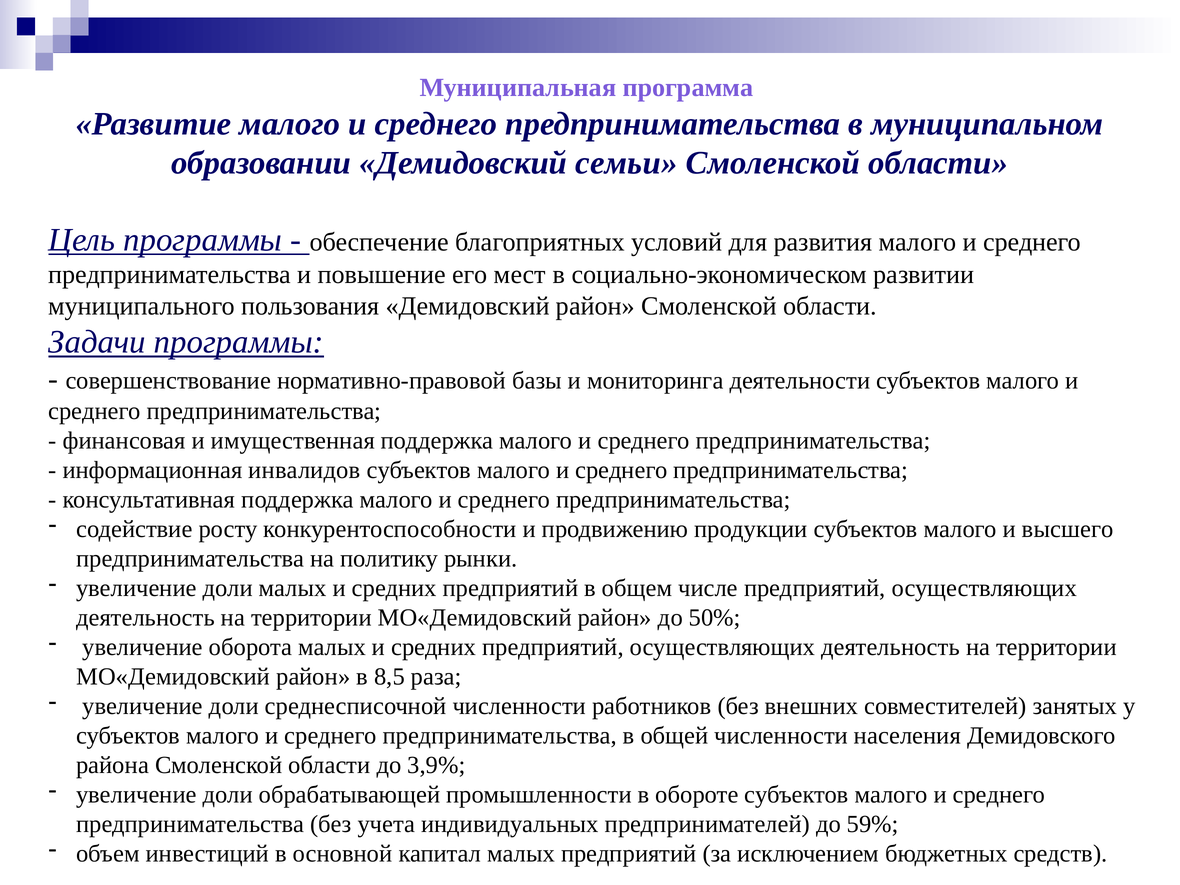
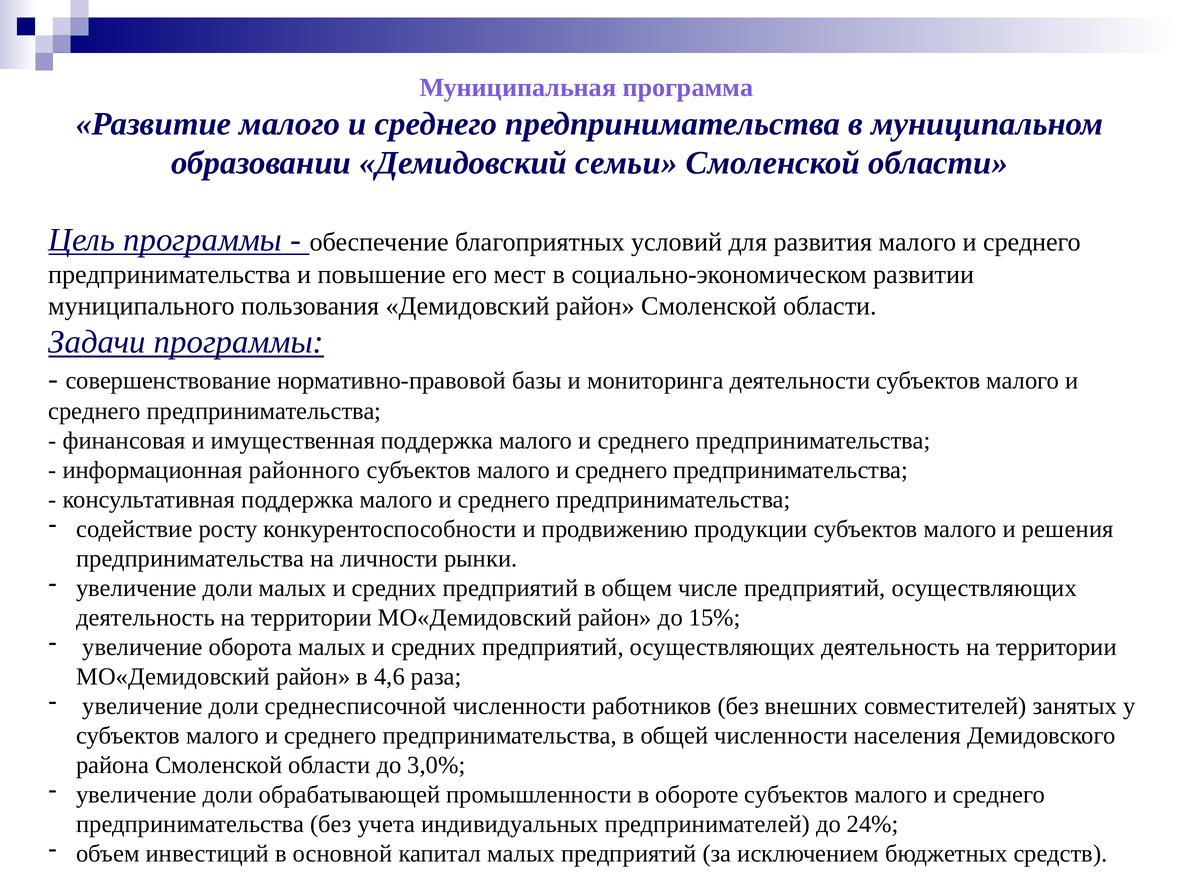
инвалидов: инвалидов -> районного
высшего: высшего -> решения
политику: политику -> личности
50%: 50% -> 15%
8,5: 8,5 -> 4,6
3,9%: 3,9% -> 3,0%
59%: 59% -> 24%
